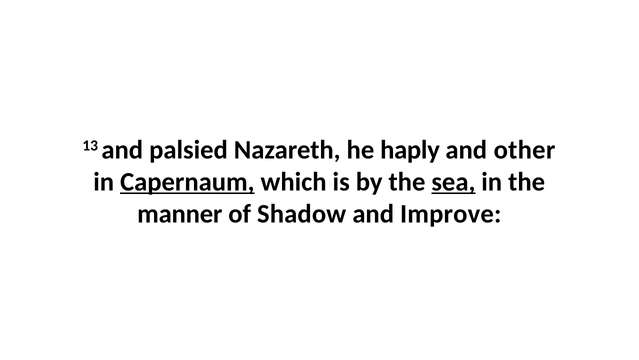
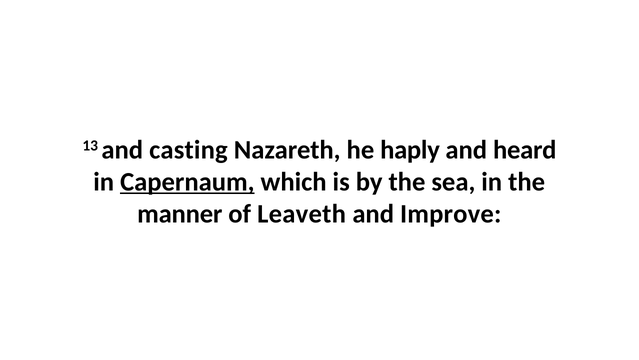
palsied: palsied -> casting
other: other -> heard
sea underline: present -> none
Shadow: Shadow -> Leaveth
